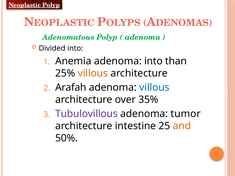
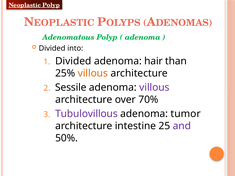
Anemia at (73, 61): Anemia -> Divided
adenoma into: into -> hair
Arafah: Arafah -> Sessile
villous at (154, 88) colour: blue -> purple
35%: 35% -> 70%
and colour: orange -> purple
